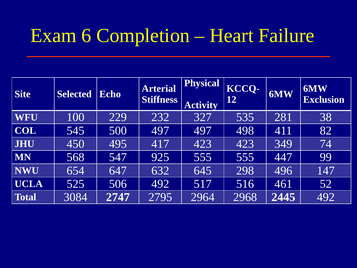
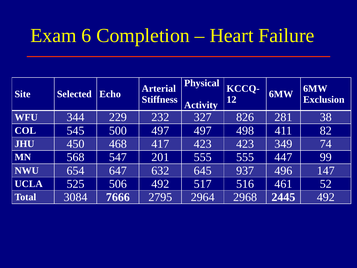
100: 100 -> 344
535: 535 -> 826
495: 495 -> 468
925: 925 -> 201
298: 298 -> 937
2747: 2747 -> 7666
